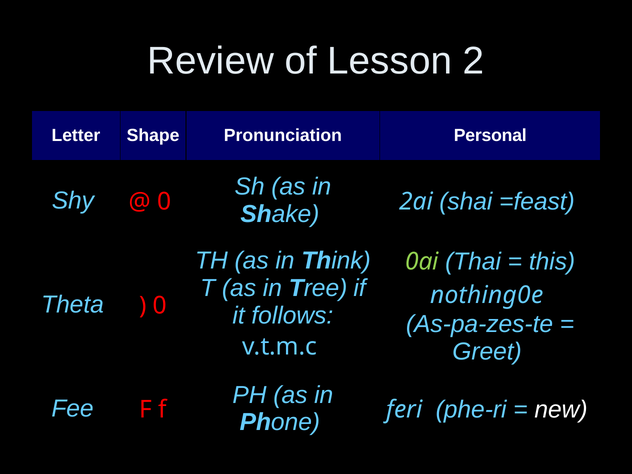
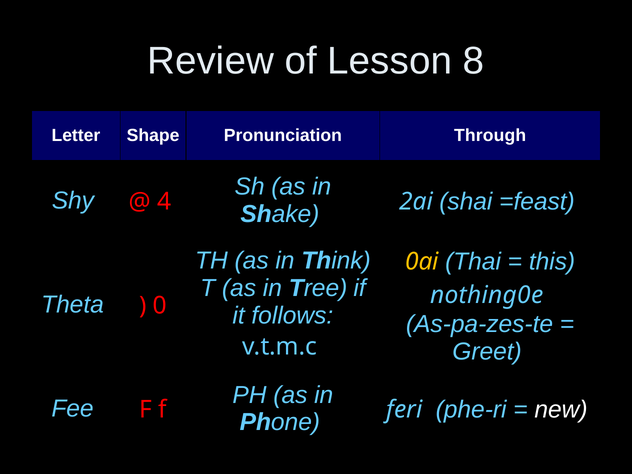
2: 2 -> 8
Personal: Personal -> Through
0 at (164, 202): 0 -> 4
0ai colour: light green -> yellow
